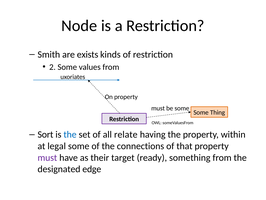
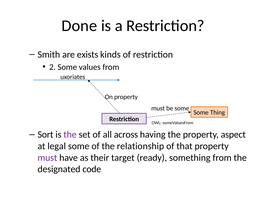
Node: Node -> Done
the at (70, 134) colour: blue -> purple
relate: relate -> across
within: within -> aspect
connections: connections -> relationship
edge: edge -> code
